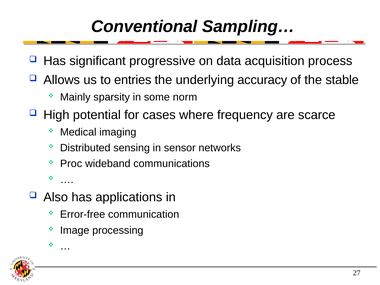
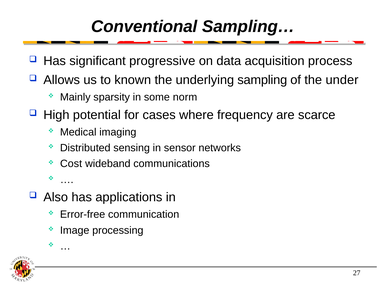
entries: entries -> known
accuracy: accuracy -> sampling
stable: stable -> under
Proc: Proc -> Cost
